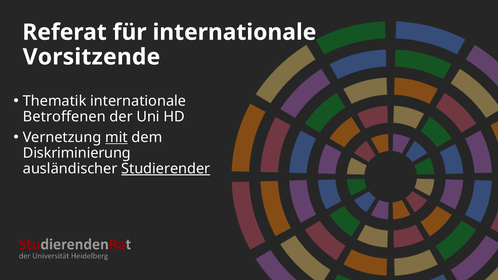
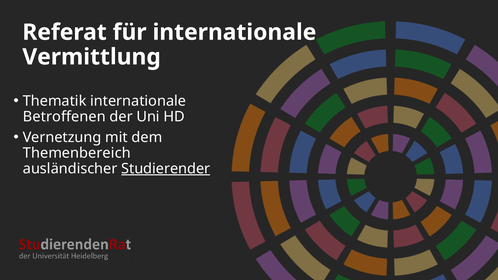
Vorsitzende: Vorsitzende -> Vermittlung
mit underline: present -> none
Diskriminierung: Diskriminierung -> Themenbereich
